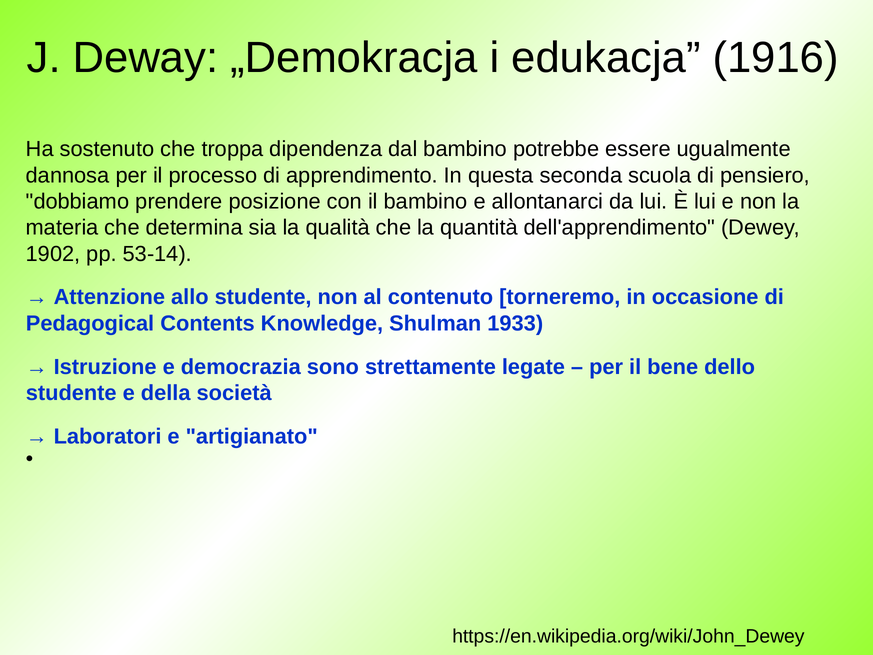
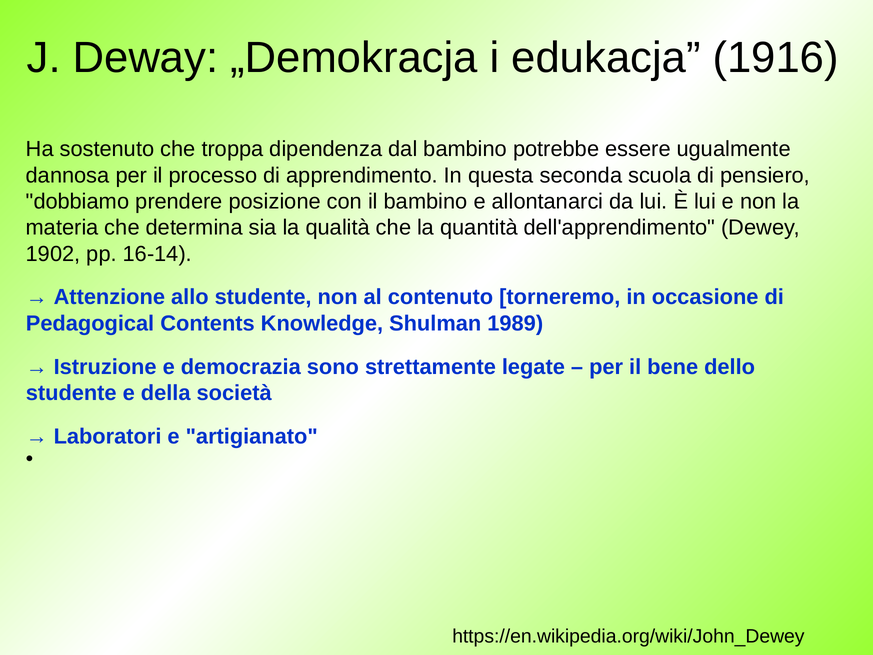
53-14: 53-14 -> 16-14
1933: 1933 -> 1989
